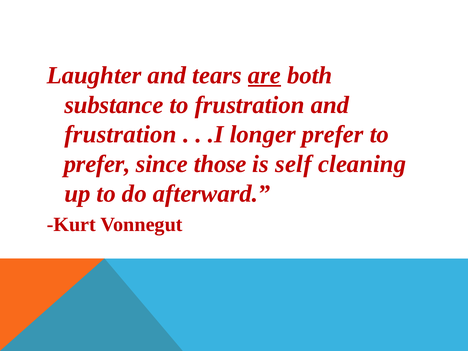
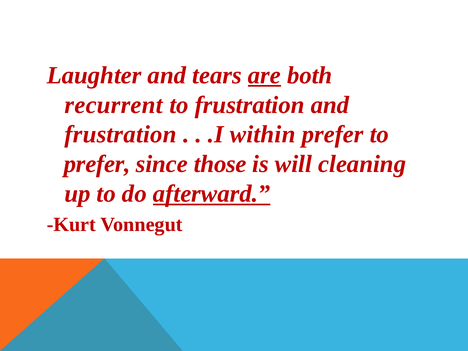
substance: substance -> recurrent
longer: longer -> within
self: self -> will
afterward underline: none -> present
